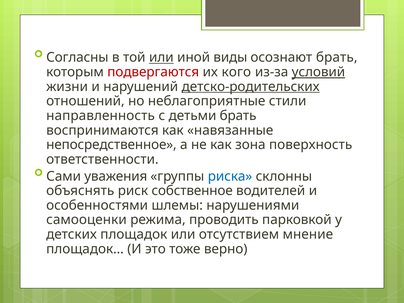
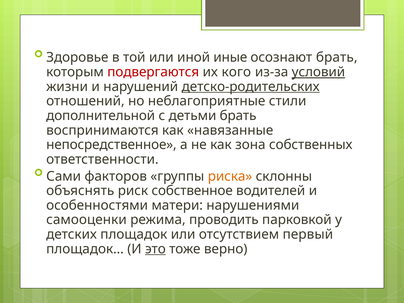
Согласны: Согласны -> Здоровье
или at (161, 58) underline: present -> none
виды: виды -> иные
направленность: направленность -> дополнительной
поверхность: поверхность -> собственных
уважения: уважения -> факторов
риска colour: blue -> orange
шлемы: шлемы -> матери
мнение: мнение -> первый
это underline: none -> present
